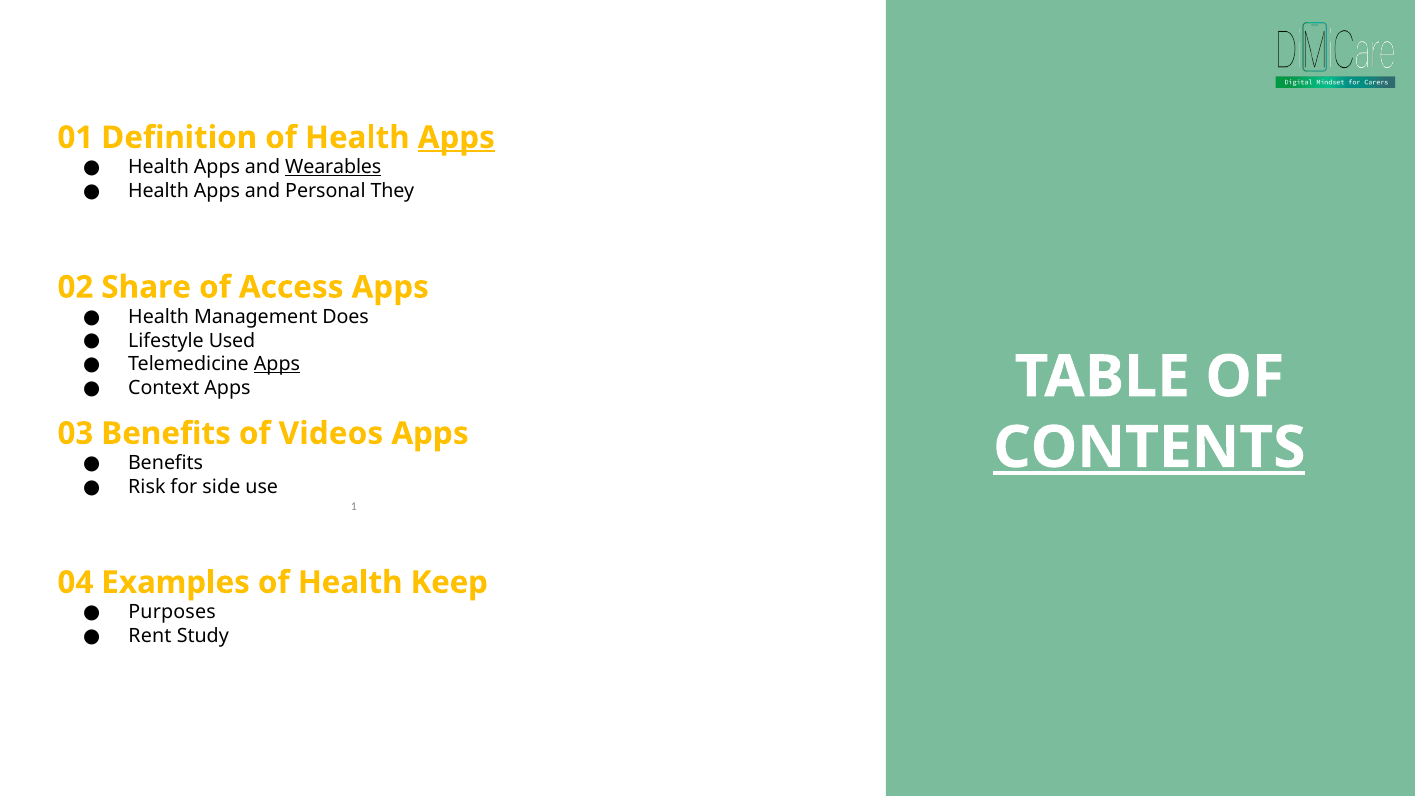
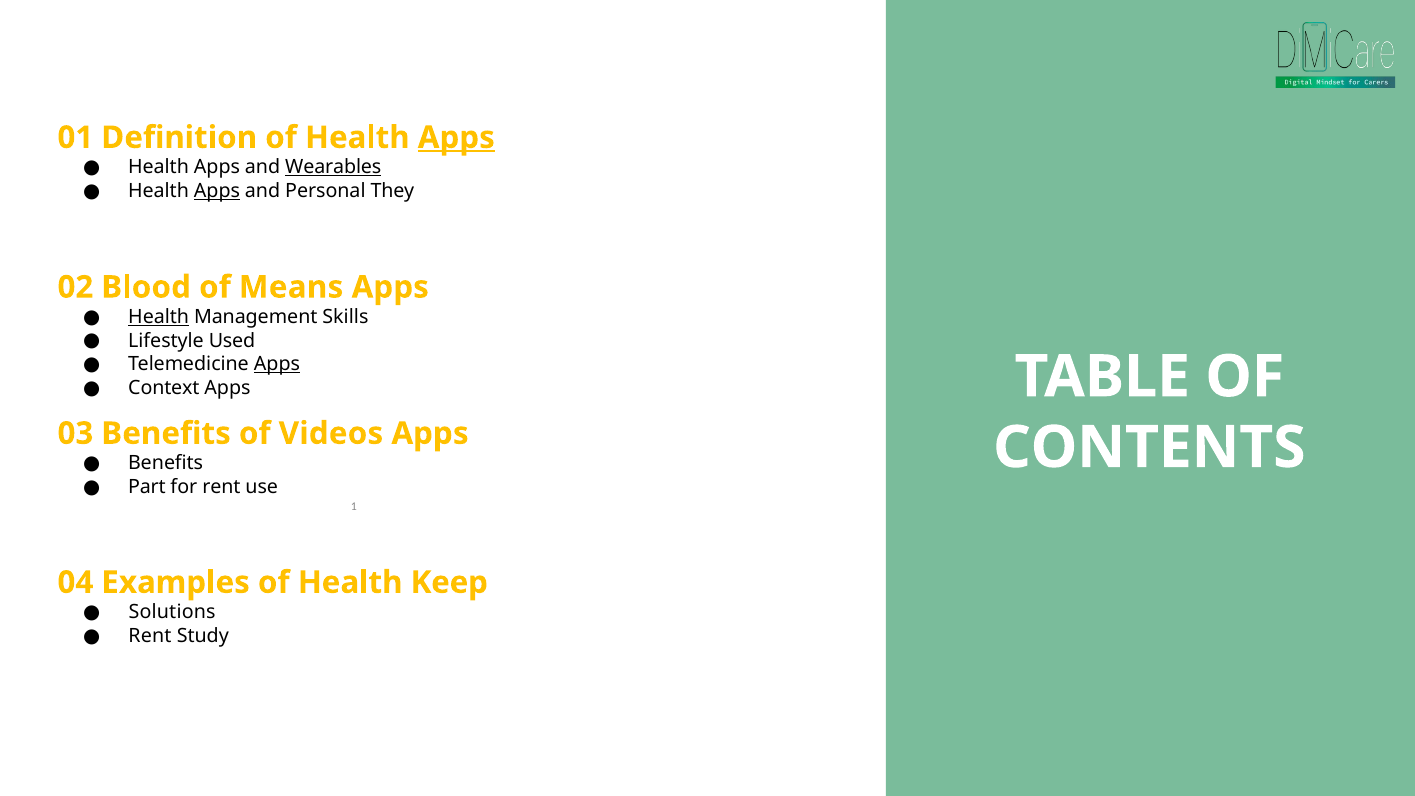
Apps at (217, 191) underline: none -> present
Share: Share -> Blood
Access: Access -> Means
Health at (159, 317) underline: none -> present
Does: Does -> Skills
CONTENTS underline: present -> none
Risk: Risk -> Part
for side: side -> rent
Purposes: Purposes -> Solutions
